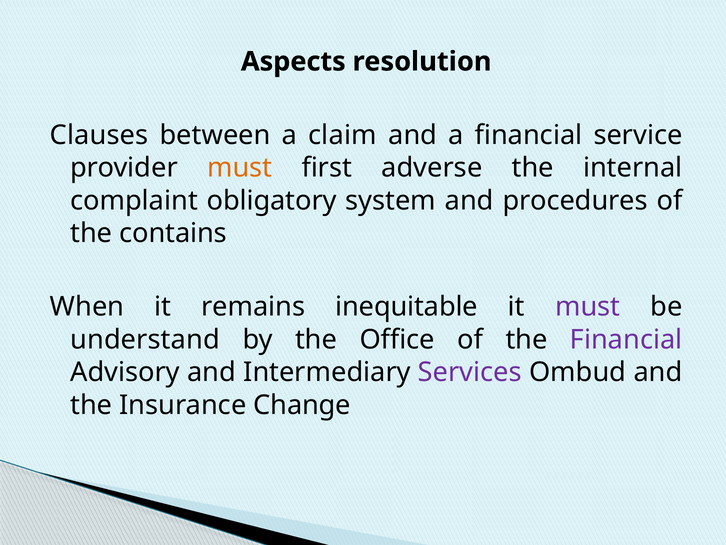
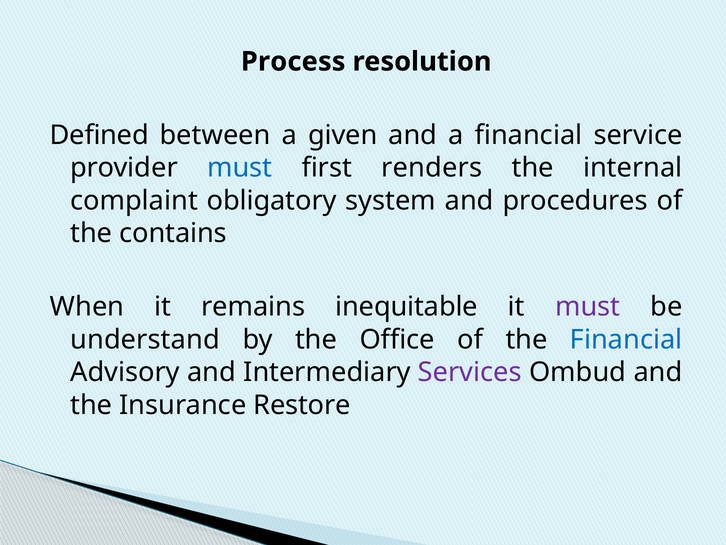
Aspects: Aspects -> Process
Clauses: Clauses -> Defined
claim: claim -> given
must at (240, 168) colour: orange -> blue
adverse: adverse -> renders
Financial at (626, 339) colour: purple -> blue
Change: Change -> Restore
